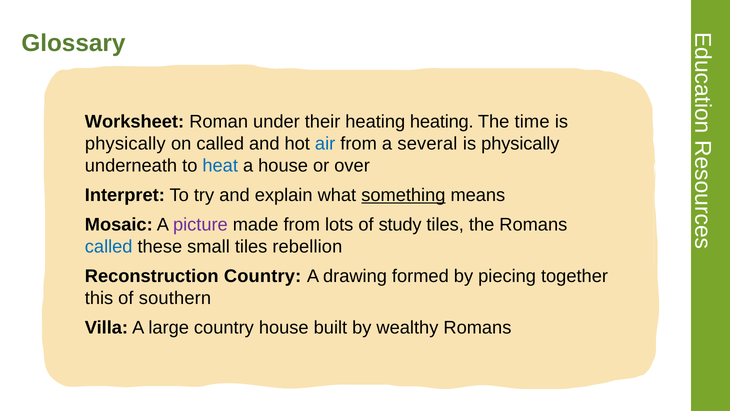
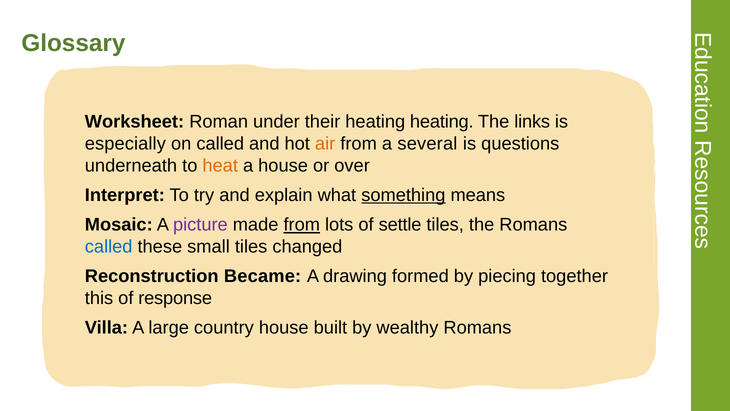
time: time -> links
physically at (125, 144): physically -> especially
air colour: blue -> orange
physically at (520, 144): physically -> questions
heat colour: blue -> orange
from at (302, 225) underline: none -> present
study: study -> settle
rebellion: rebellion -> changed
Reconstruction Country: Country -> Became
southern: southern -> response
